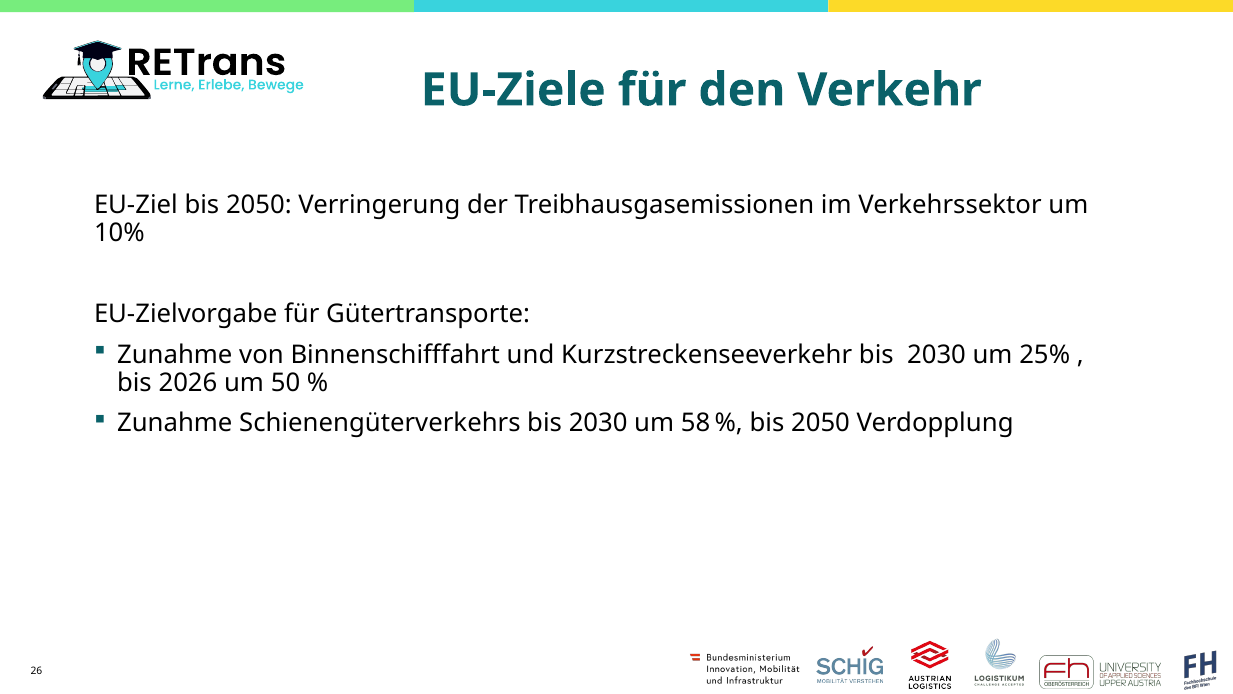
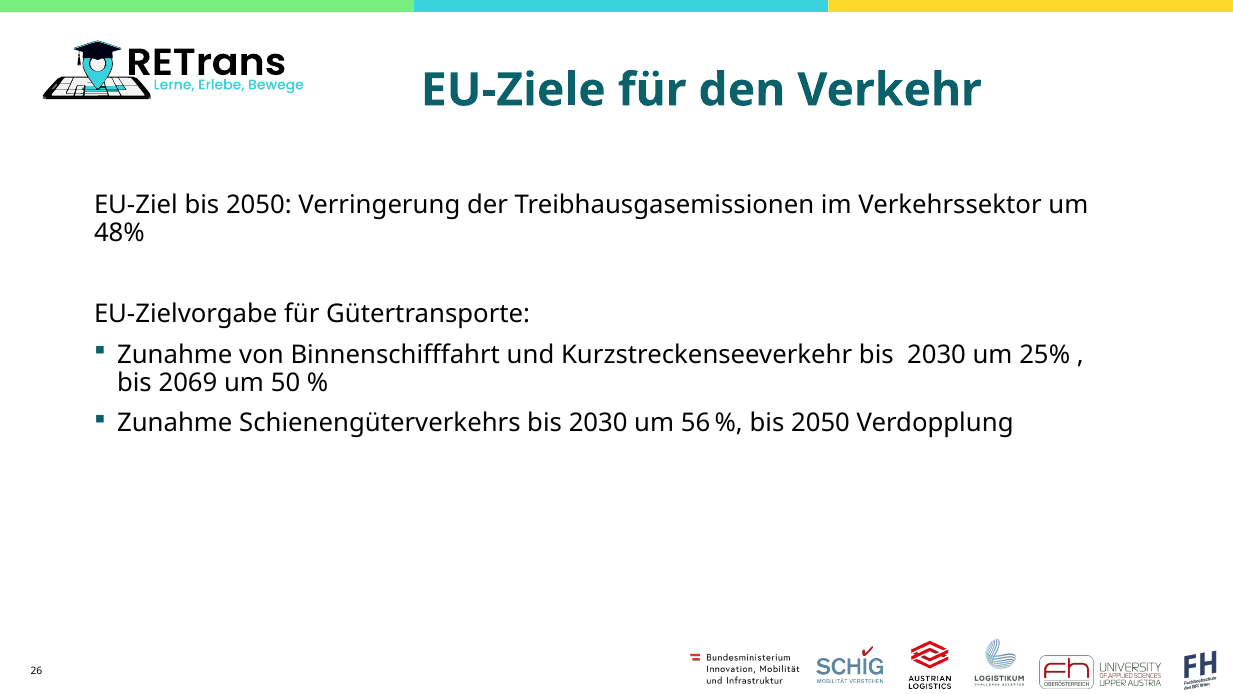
10%: 10% -> 48%
2026: 2026 -> 2069
58: 58 -> 56
